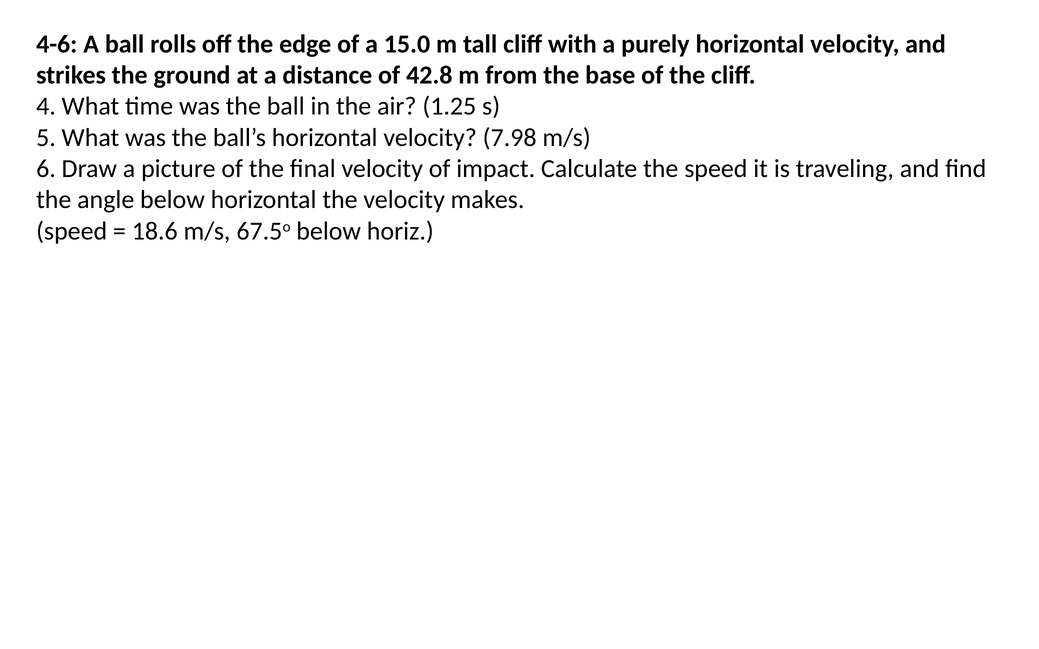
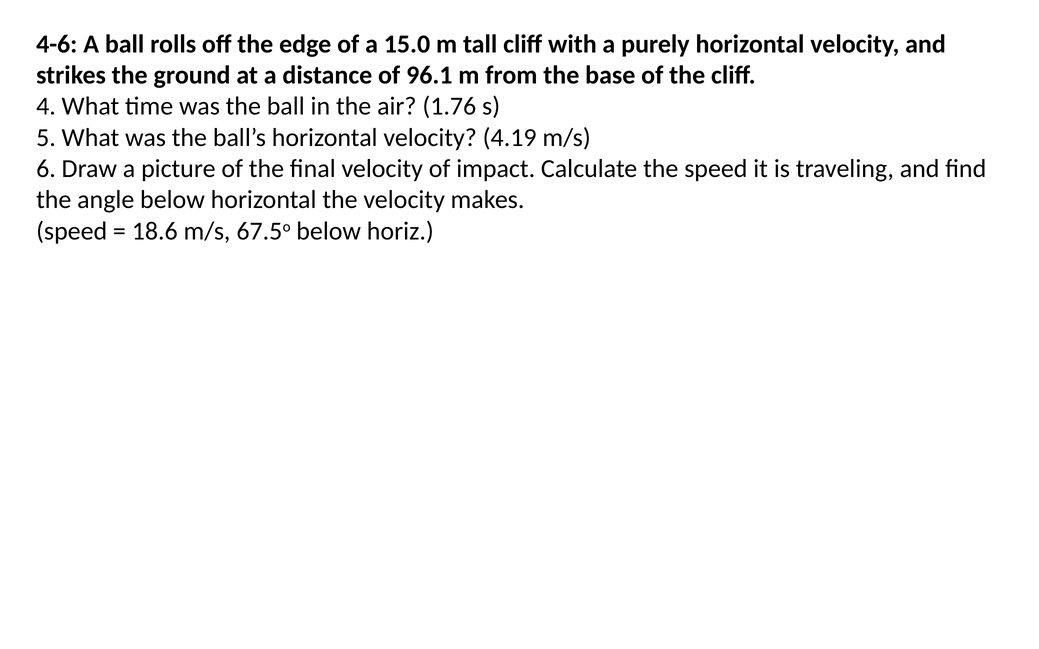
42.8: 42.8 -> 96.1
1.25: 1.25 -> 1.76
7.98: 7.98 -> 4.19
